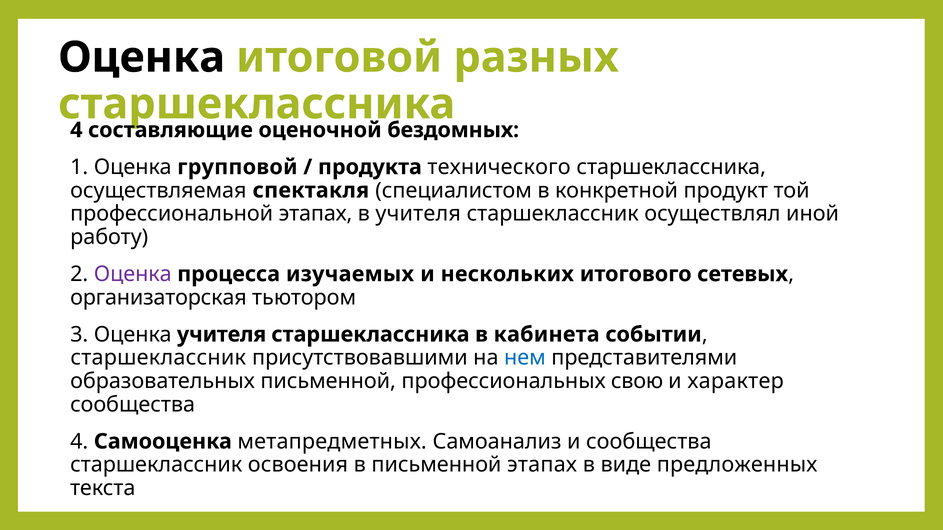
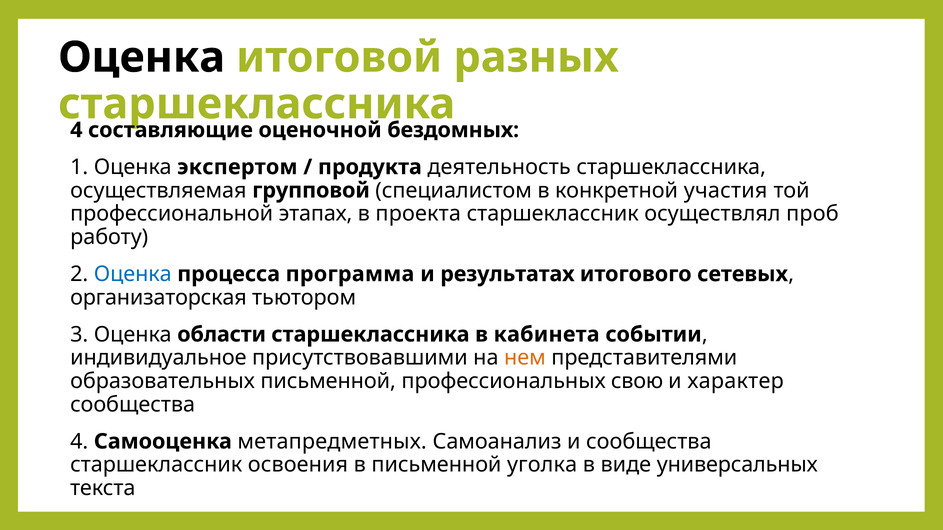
групповой: групповой -> экспертом
технического: технического -> деятельность
спектакля: спектакля -> групповой
продукт: продукт -> участия
в учителя: учителя -> проекта
иной: иной -> проб
Оценка at (133, 274) colour: purple -> blue
изучаемых: изучаемых -> программа
нескольких: нескольких -> результатах
Оценка учителя: учителя -> области
старшеклассник at (158, 358): старшеклассник -> индивидуальное
нем colour: blue -> orange
письменной этапах: этапах -> уголка
предложенных: предложенных -> универсальных
